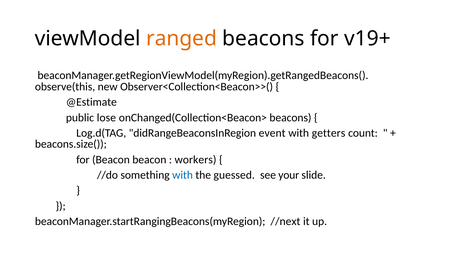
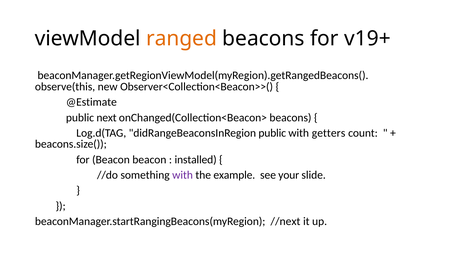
lose: lose -> next
didRangeBeaconsInRegion event: event -> public
workers: workers -> installed
with at (183, 175) colour: blue -> purple
guessed: guessed -> example
